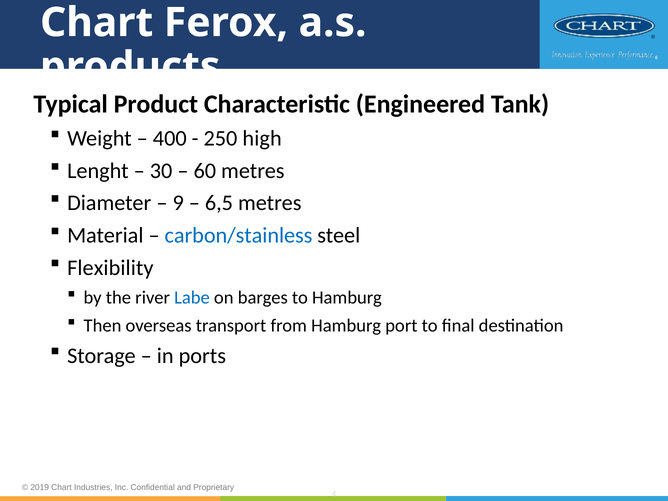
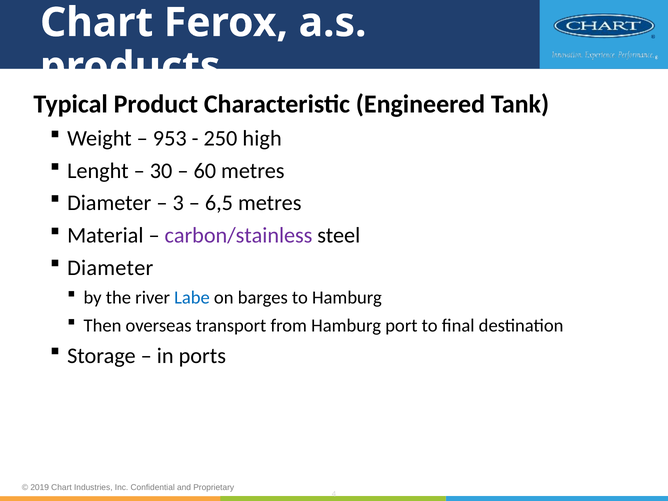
400: 400 -> 953
9: 9 -> 3
carbon/stainless colour: blue -> purple
Flexibility at (110, 268): Flexibility -> Diameter
